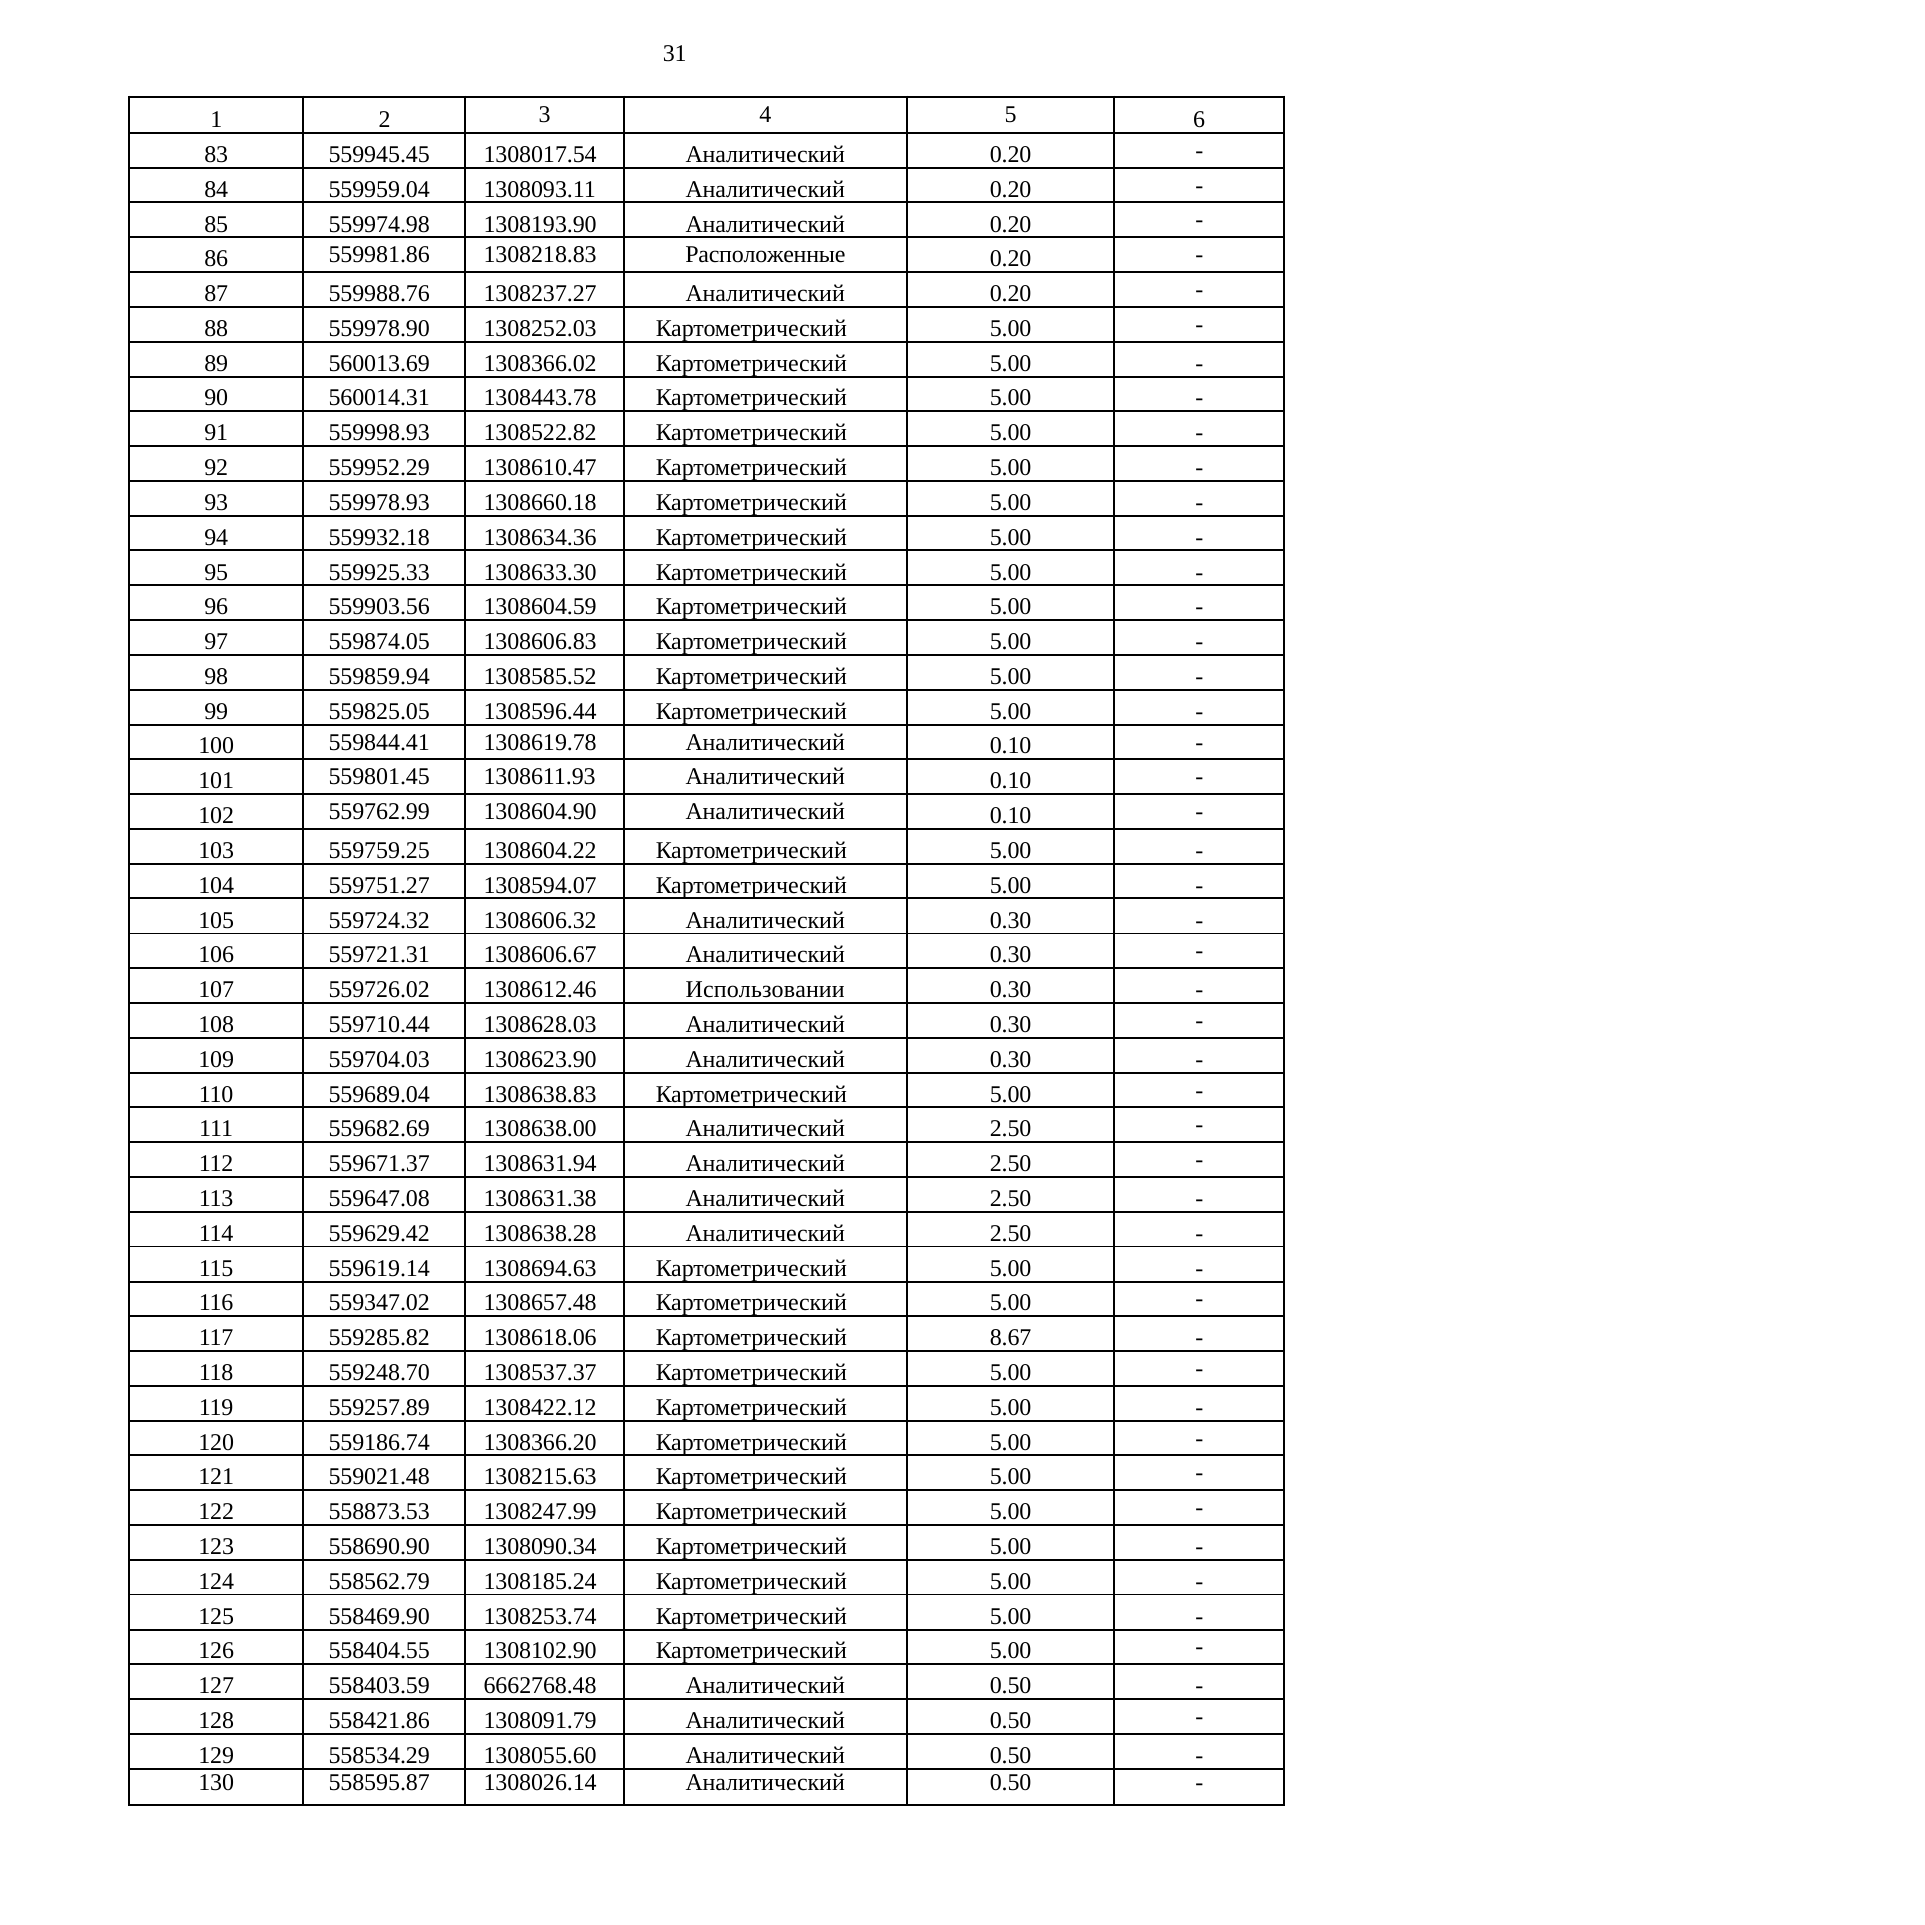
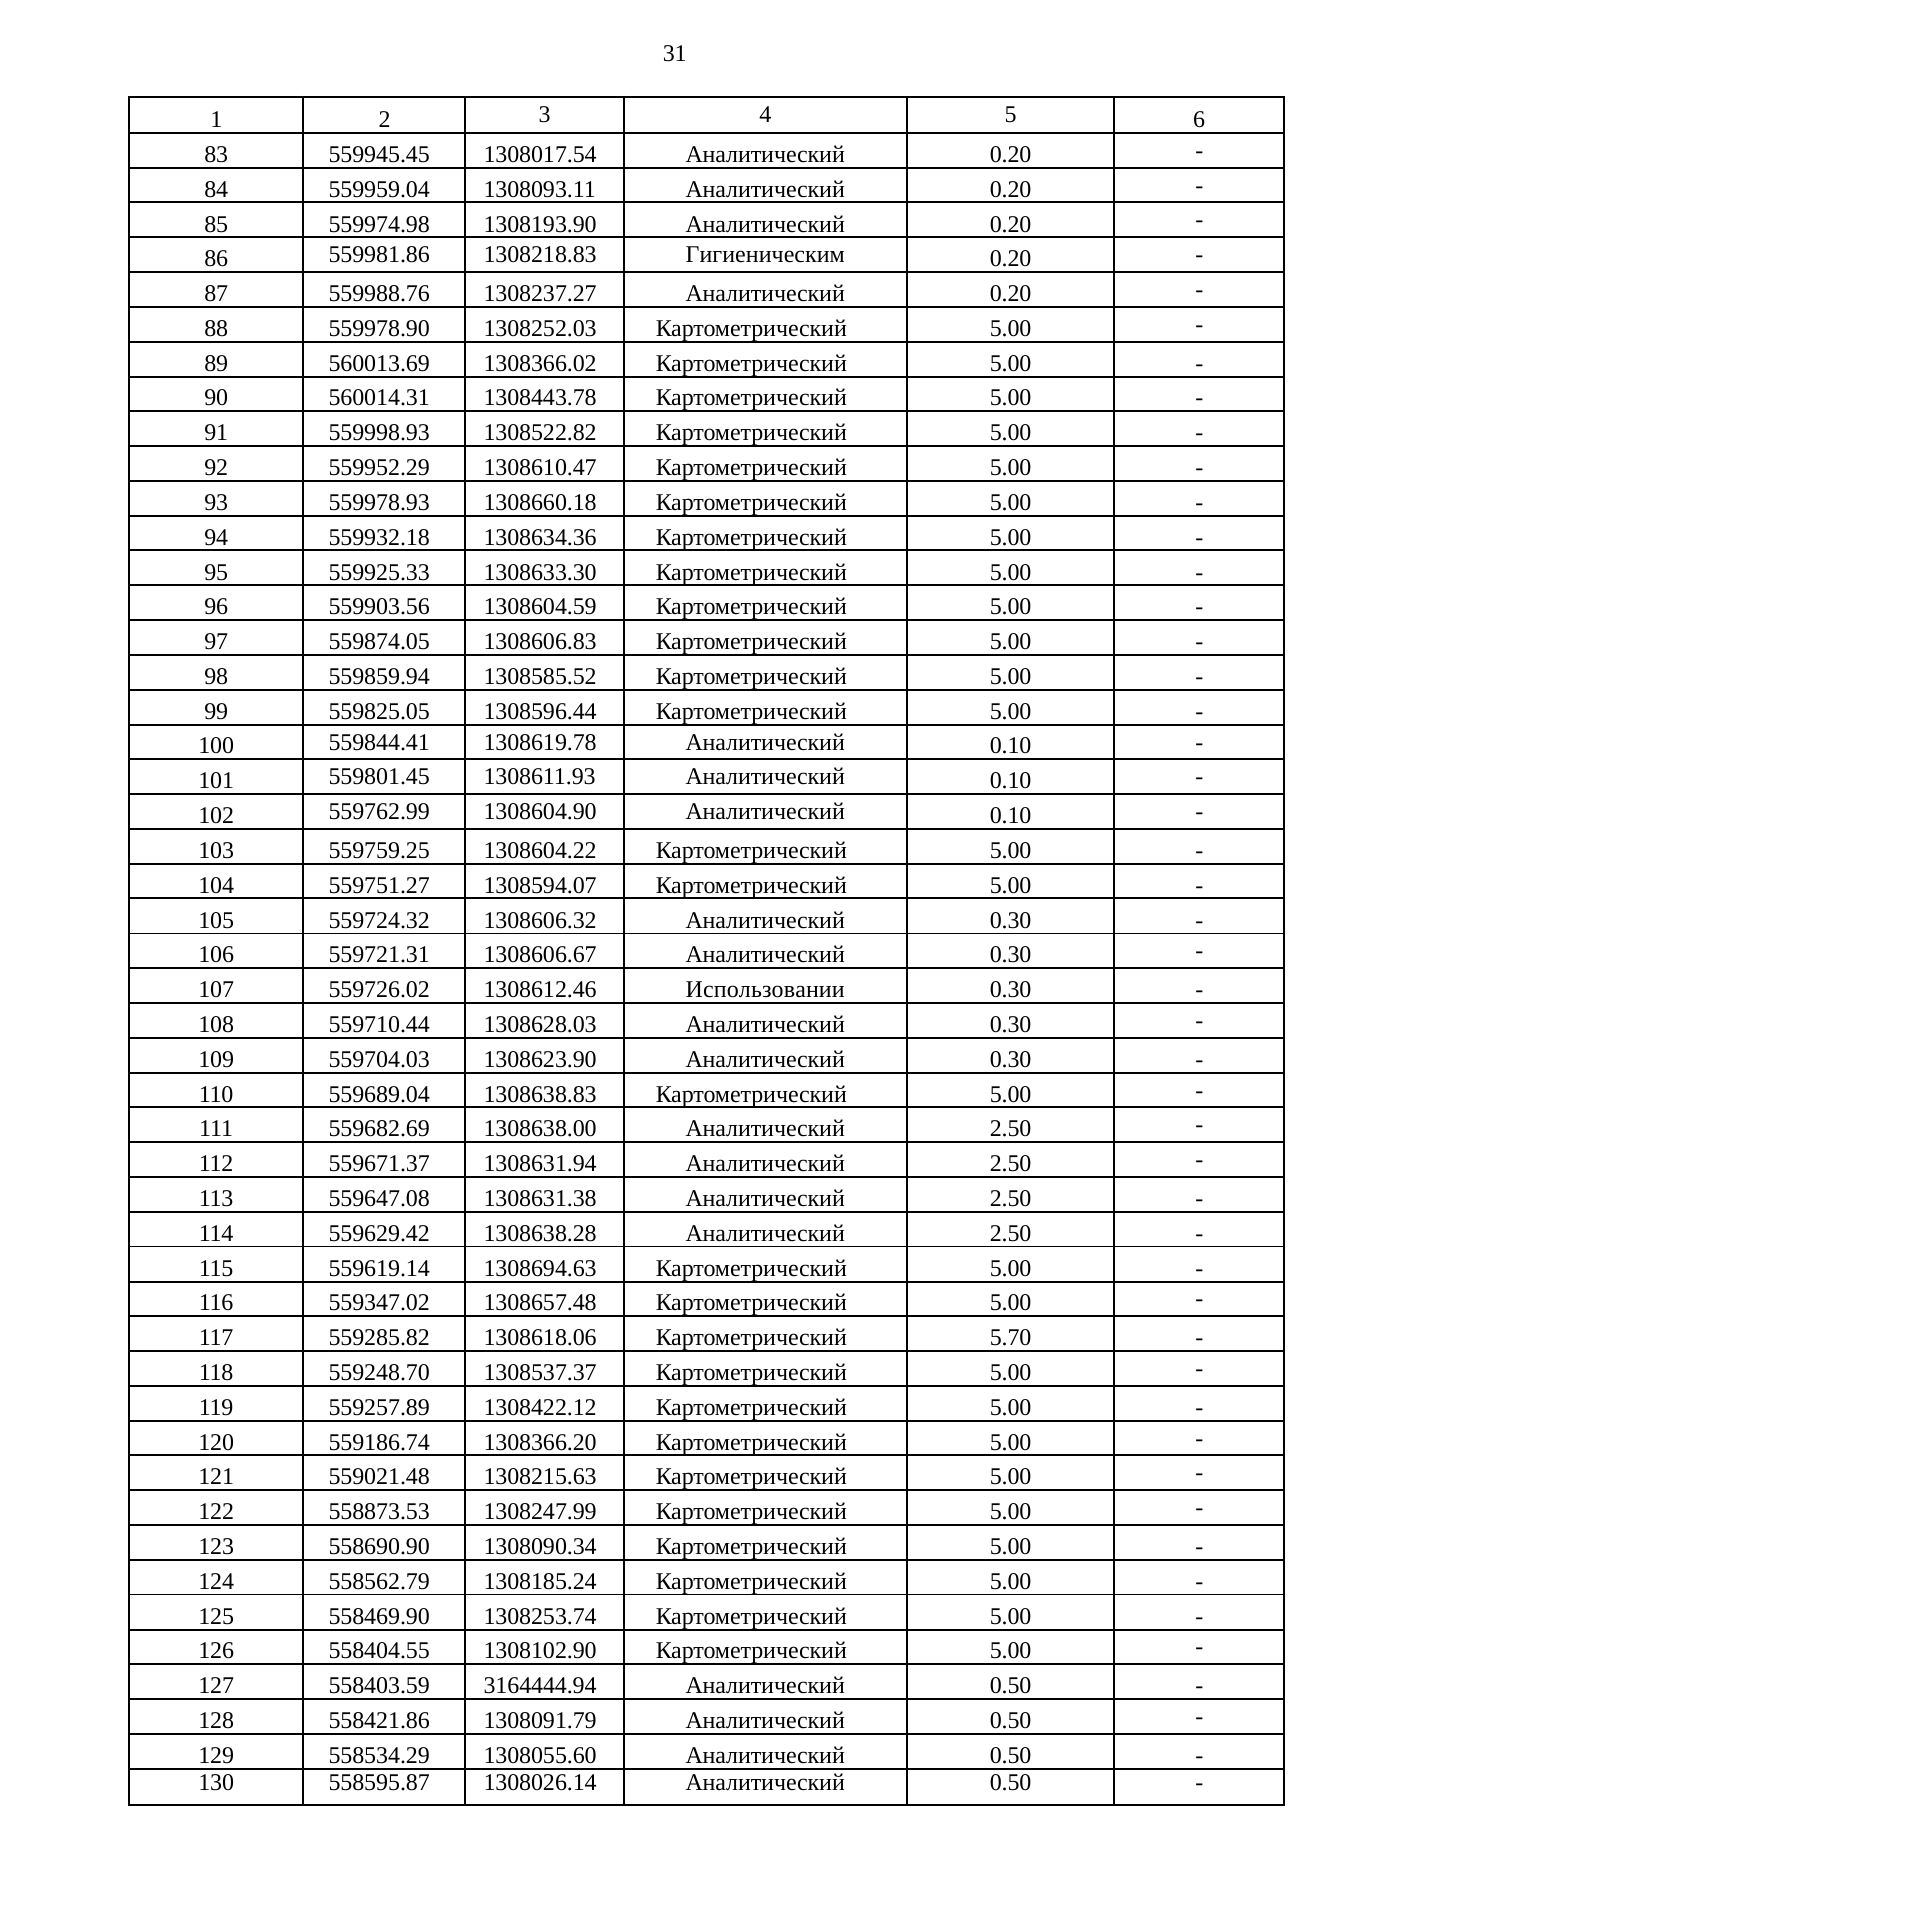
Расположенные: Расположенные -> Гигиеническим
8.67: 8.67 -> 5.70
6662768.48: 6662768.48 -> 3164444.94
